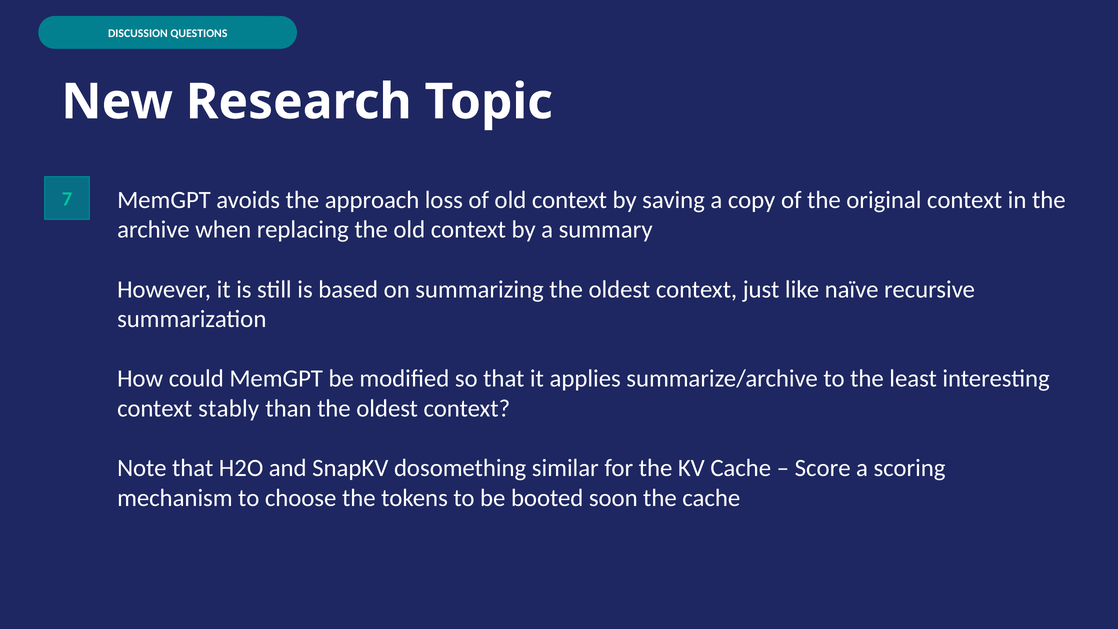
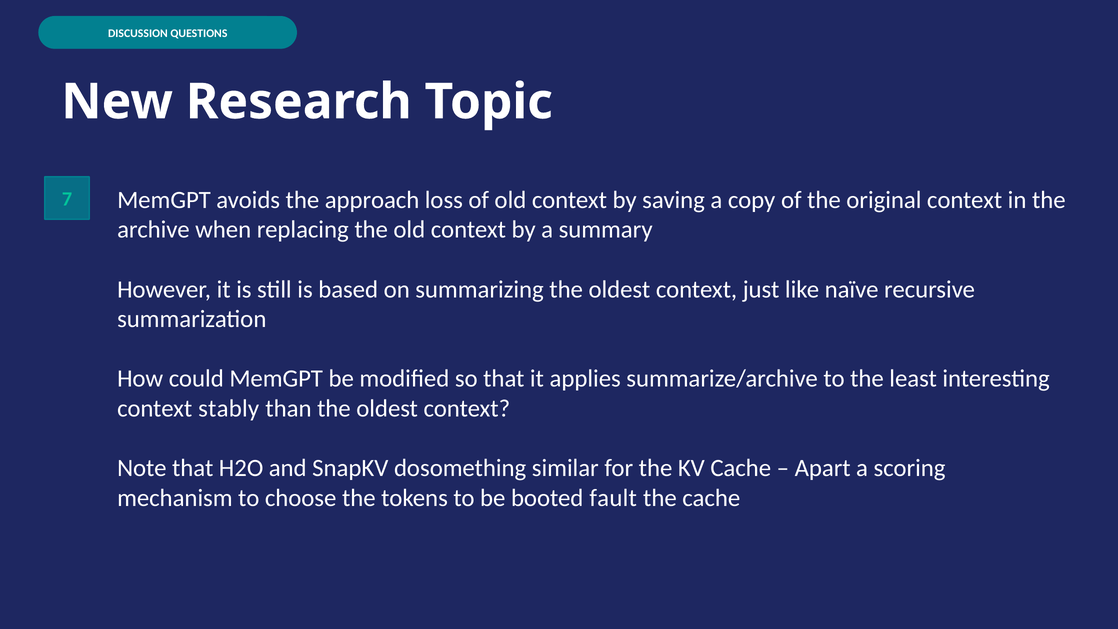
Score: Score -> Apart
soon: soon -> fault
